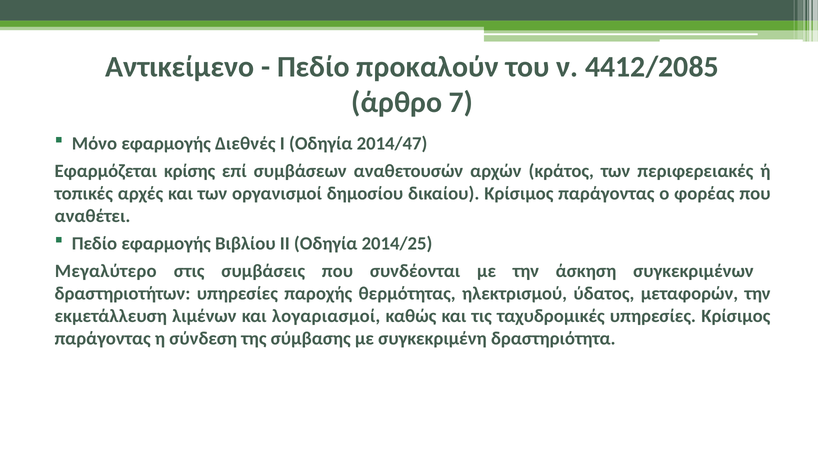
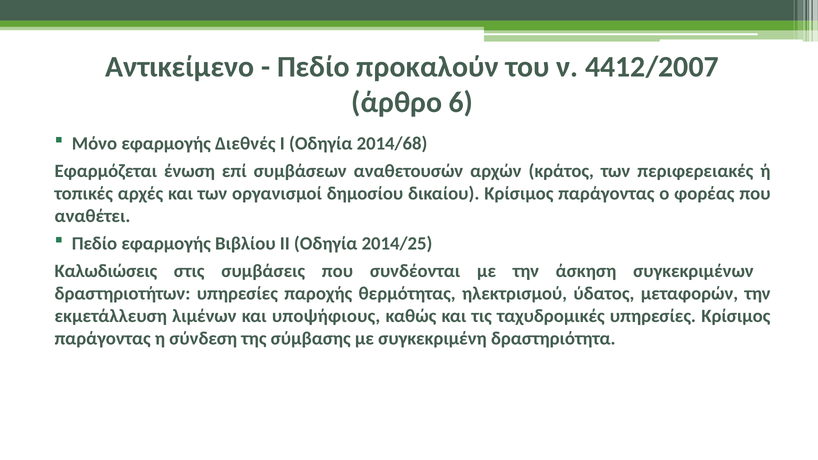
4412/2085: 4412/2085 -> 4412/2007
7: 7 -> 6
2014/47: 2014/47 -> 2014/68
κρίσης: κρίσης -> ένωση
Μεγαλύτερο: Μεγαλύτερο -> Καλωδιώσεις
λογαριασμοί: λογαριασμοί -> υποψήφιους
